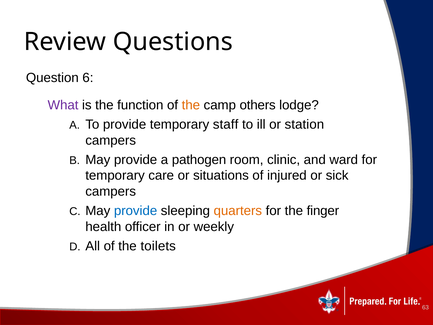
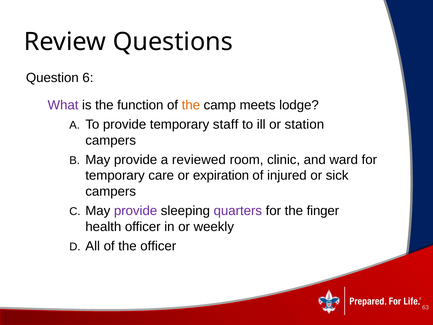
others: others -> meets
pathogen: pathogen -> reviewed
situations: situations -> expiration
provide at (136, 211) colour: blue -> purple
quarters colour: orange -> purple
the toilets: toilets -> officer
